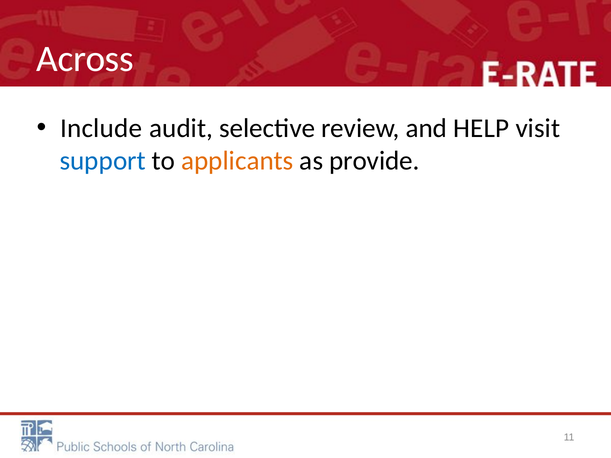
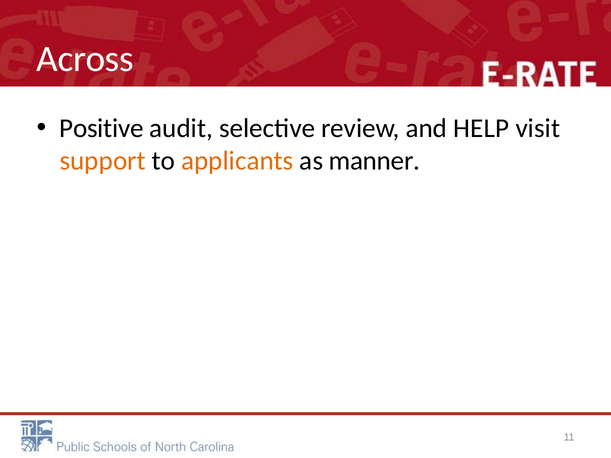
Include: Include -> Positive
support colour: blue -> orange
provide: provide -> manner
